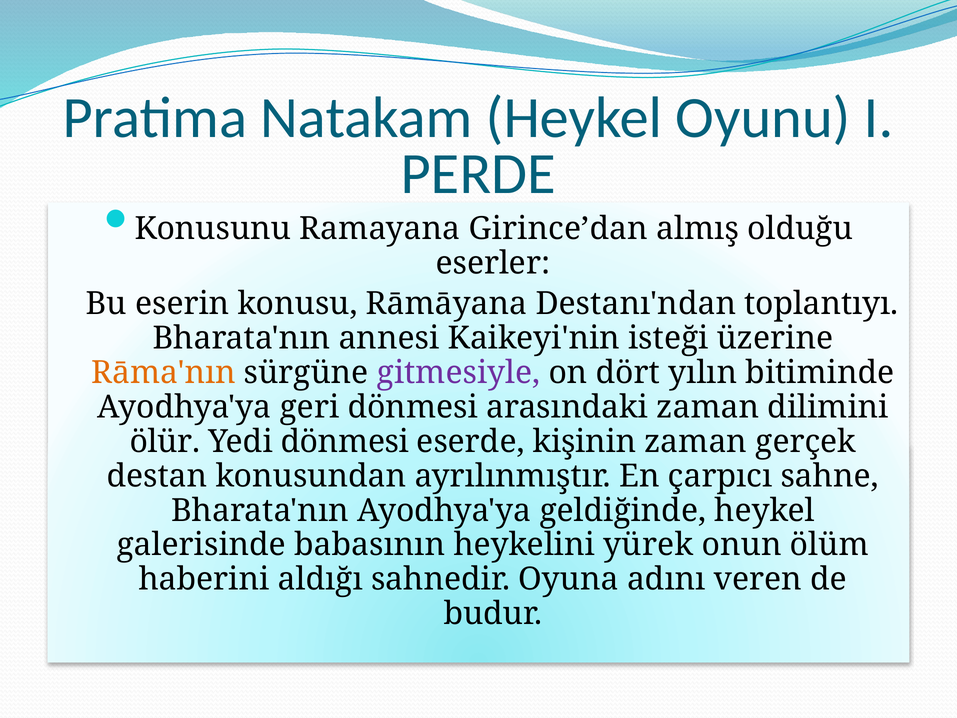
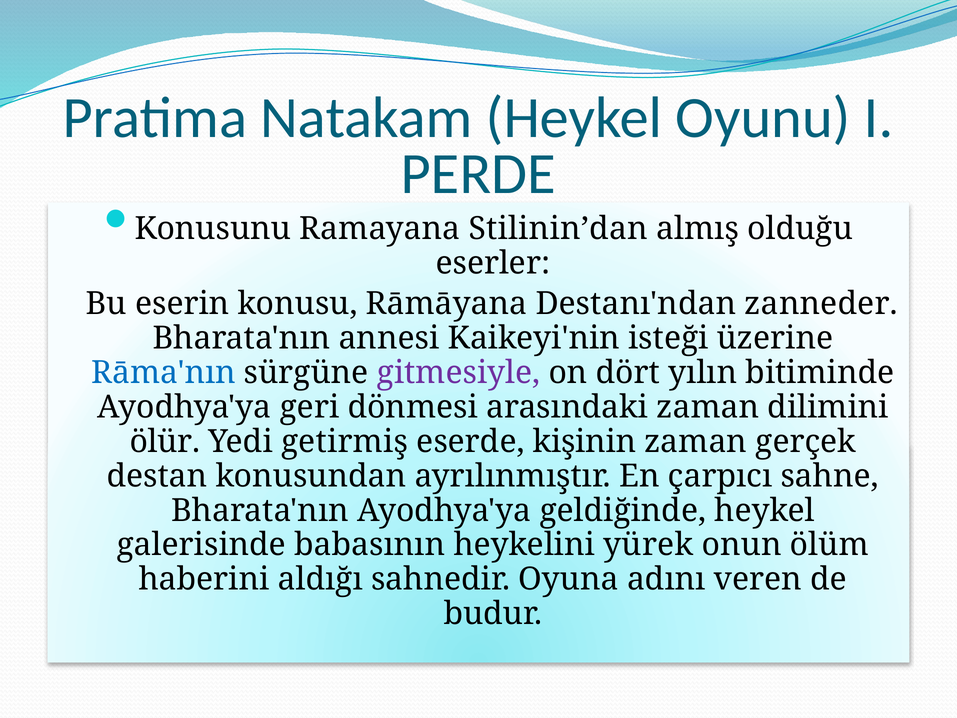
Girince’dan: Girince’dan -> Stilinin’dan
toplantıyı: toplantıyı -> zanneder
Rāma'nın colour: orange -> blue
Yedi dönmesi: dönmesi -> getirmiş
